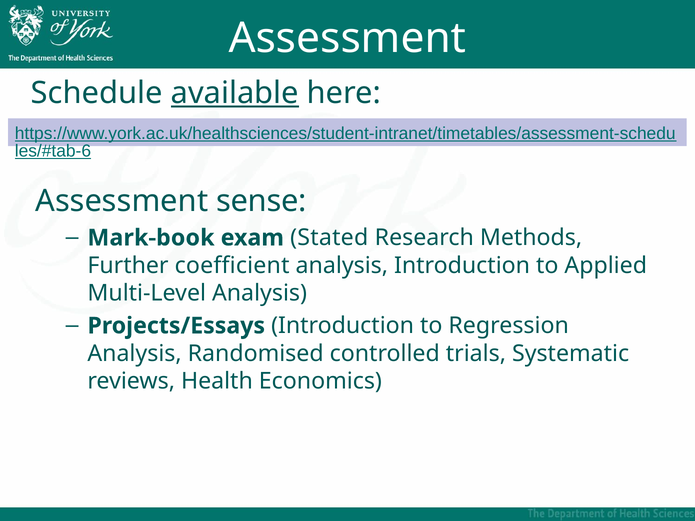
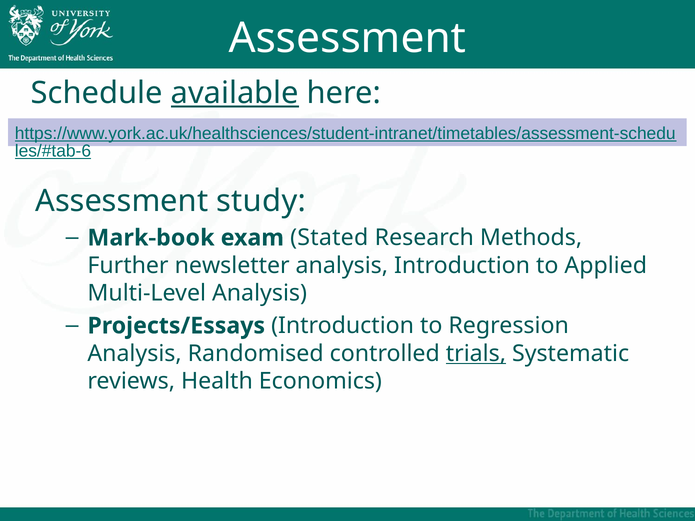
sense: sense -> study
coefficient: coefficient -> newsletter
trials underline: none -> present
